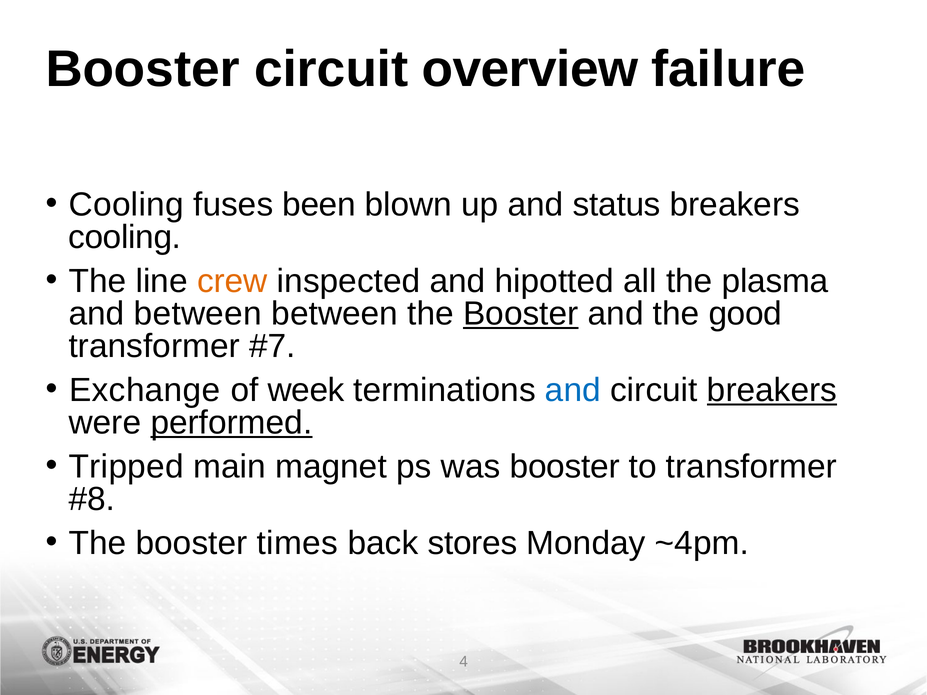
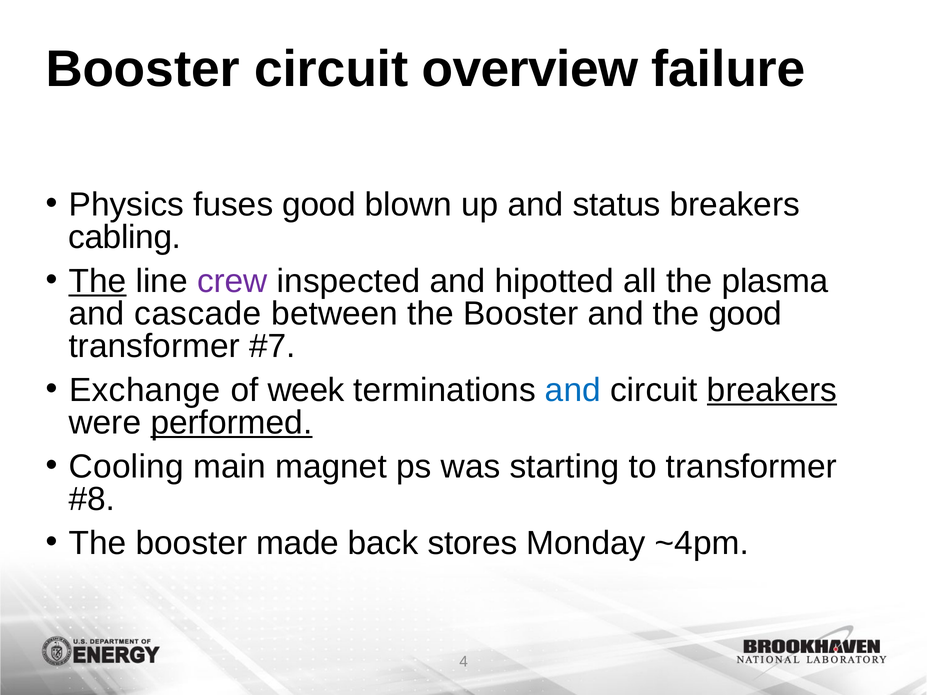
Cooling at (126, 205): Cooling -> Physics
fuses been: been -> good
cooling at (125, 237): cooling -> cabling
The at (98, 281) underline: none -> present
crew colour: orange -> purple
and between: between -> cascade
Booster at (521, 314) underline: present -> none
Tripped: Tripped -> Cooling
was booster: booster -> starting
times: times -> made
